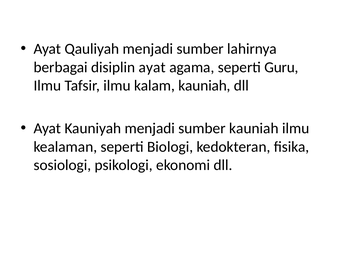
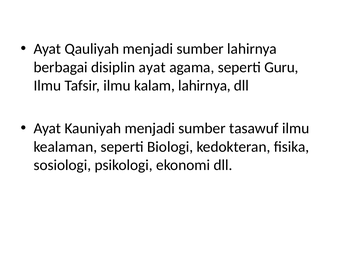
kalam kauniah: kauniah -> lahirnya
sumber kauniah: kauniah -> tasawuf
